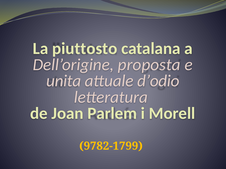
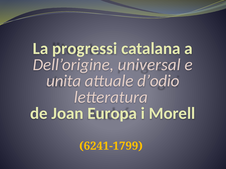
piuttosto: piuttosto -> progressi
proposta: proposta -> universal
Parlem: Parlem -> Europa
9782-1799: 9782-1799 -> 6241-1799
